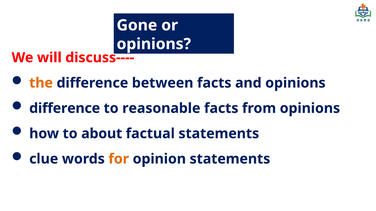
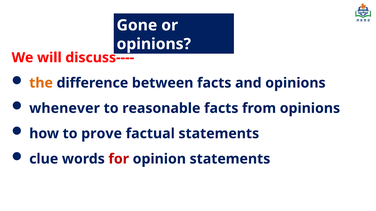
difference at (65, 109): difference -> whenever
about: about -> prove
for colour: orange -> red
